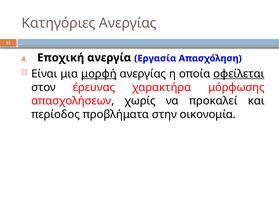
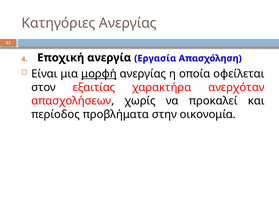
οφείλεται underline: present -> none
έρευνας: έρευνας -> εξαιτίας
μόρφωσης: μόρφωσης -> ανερχόταν
